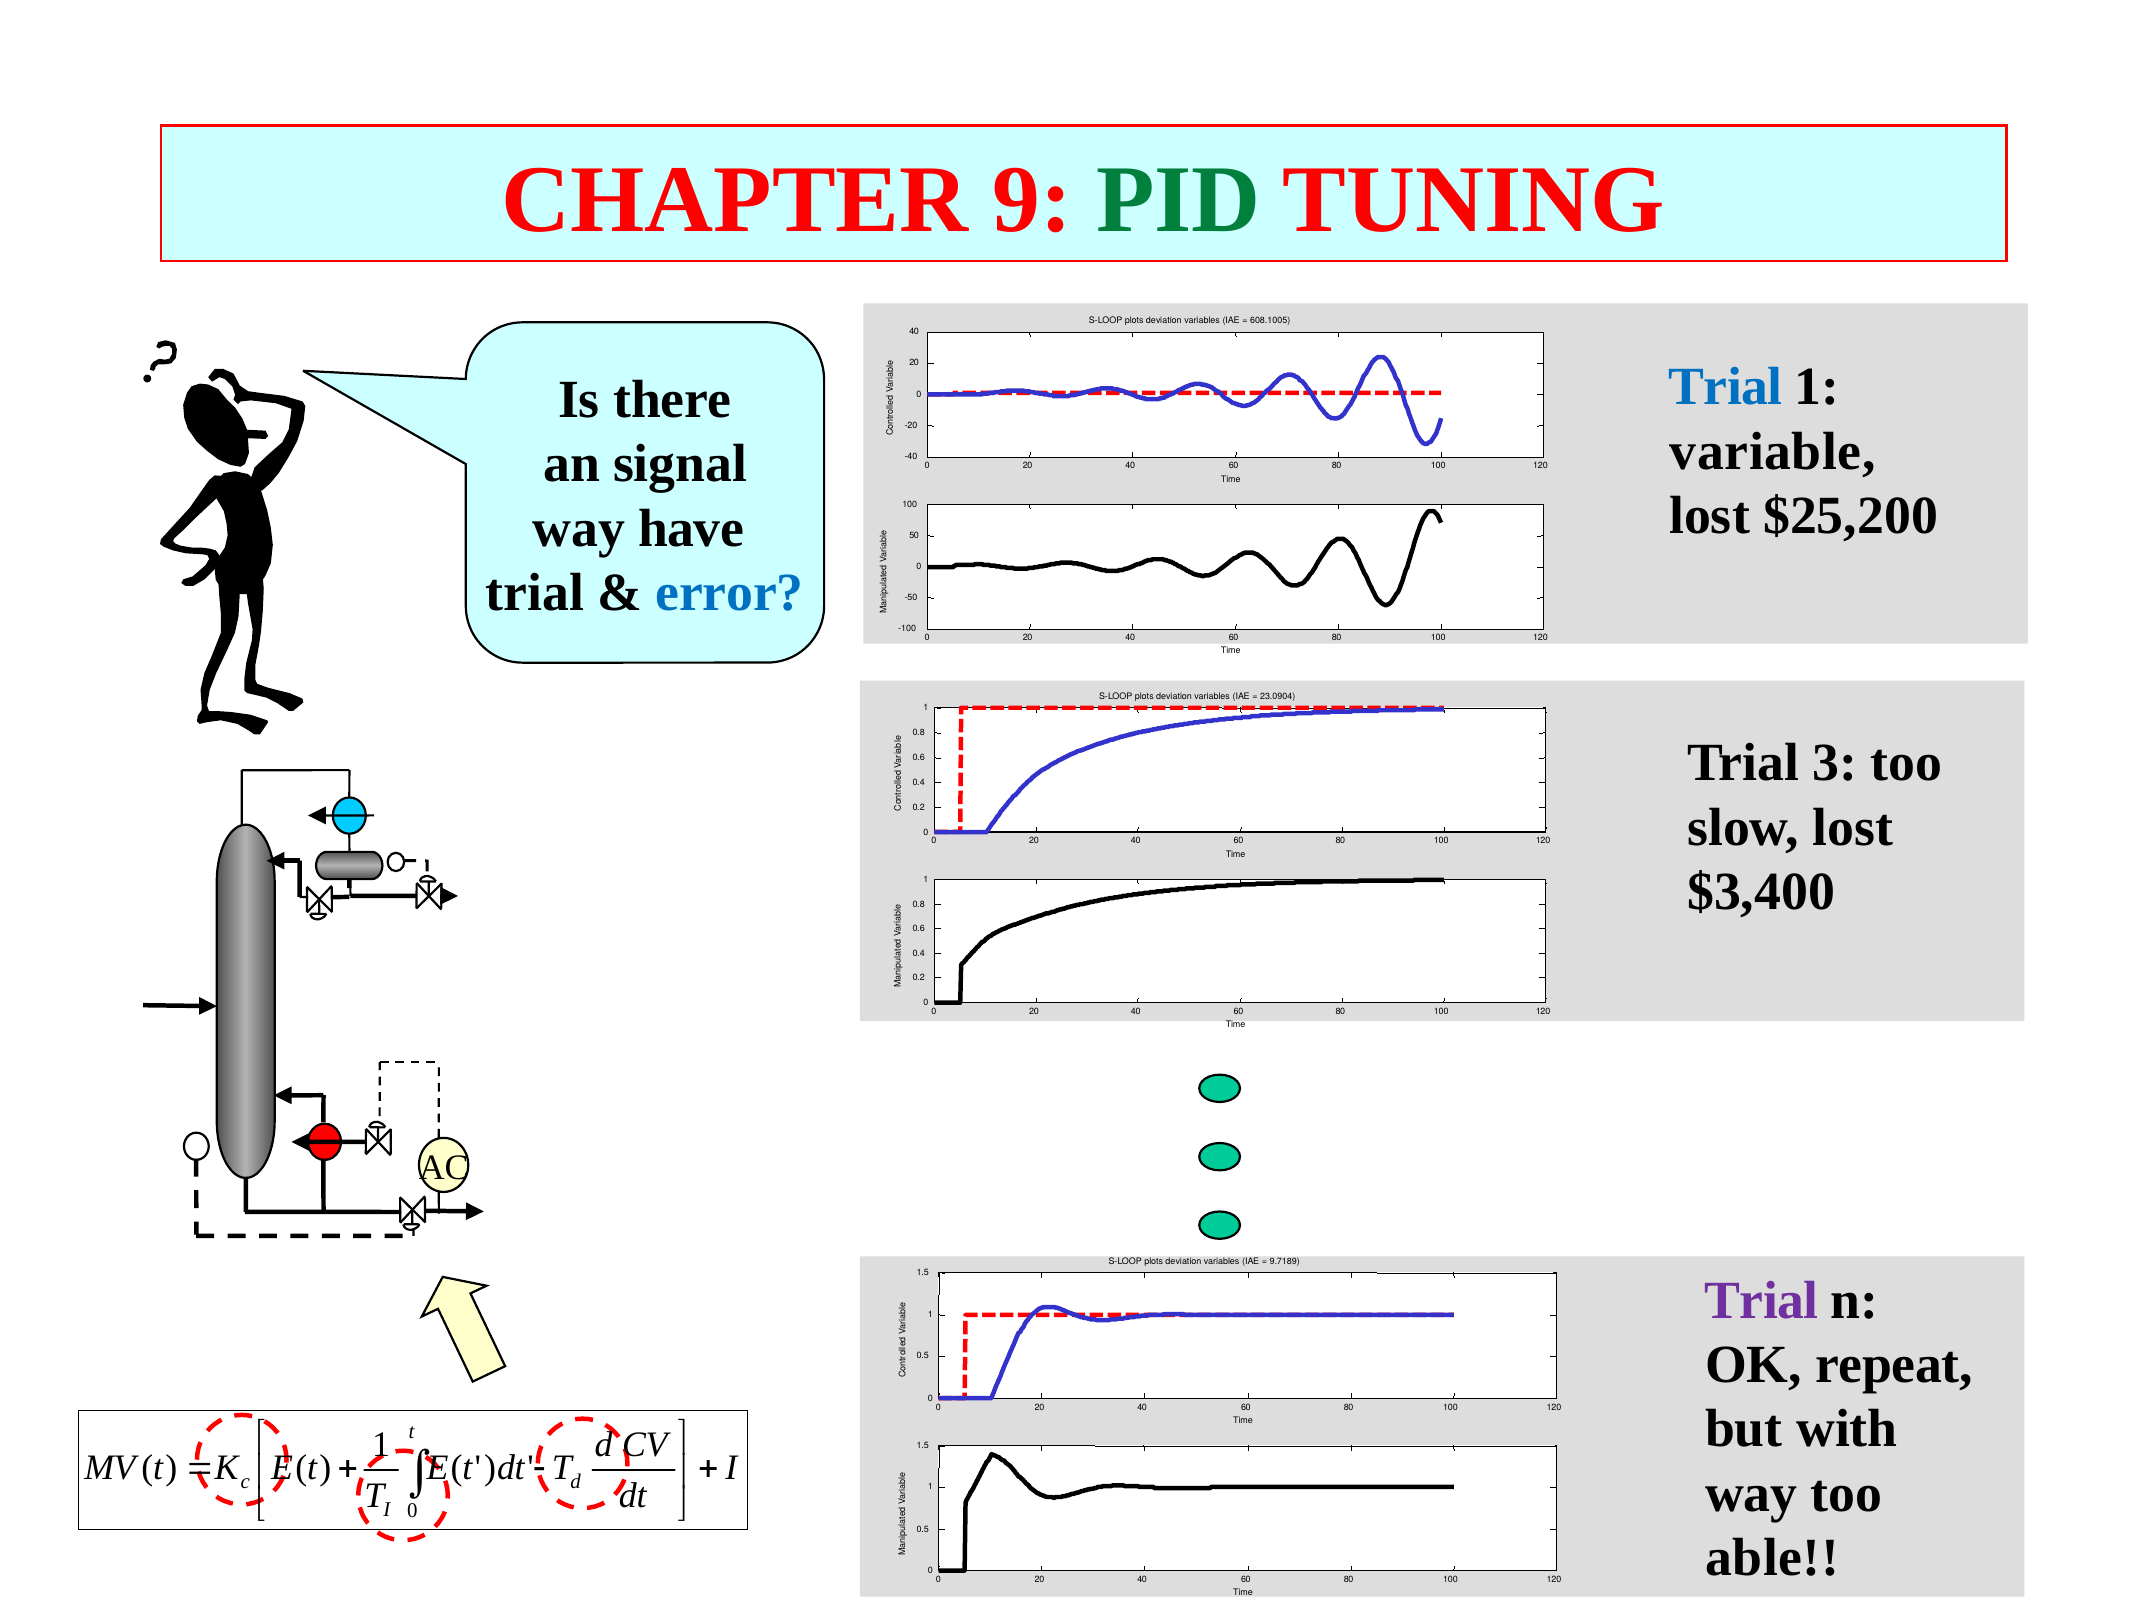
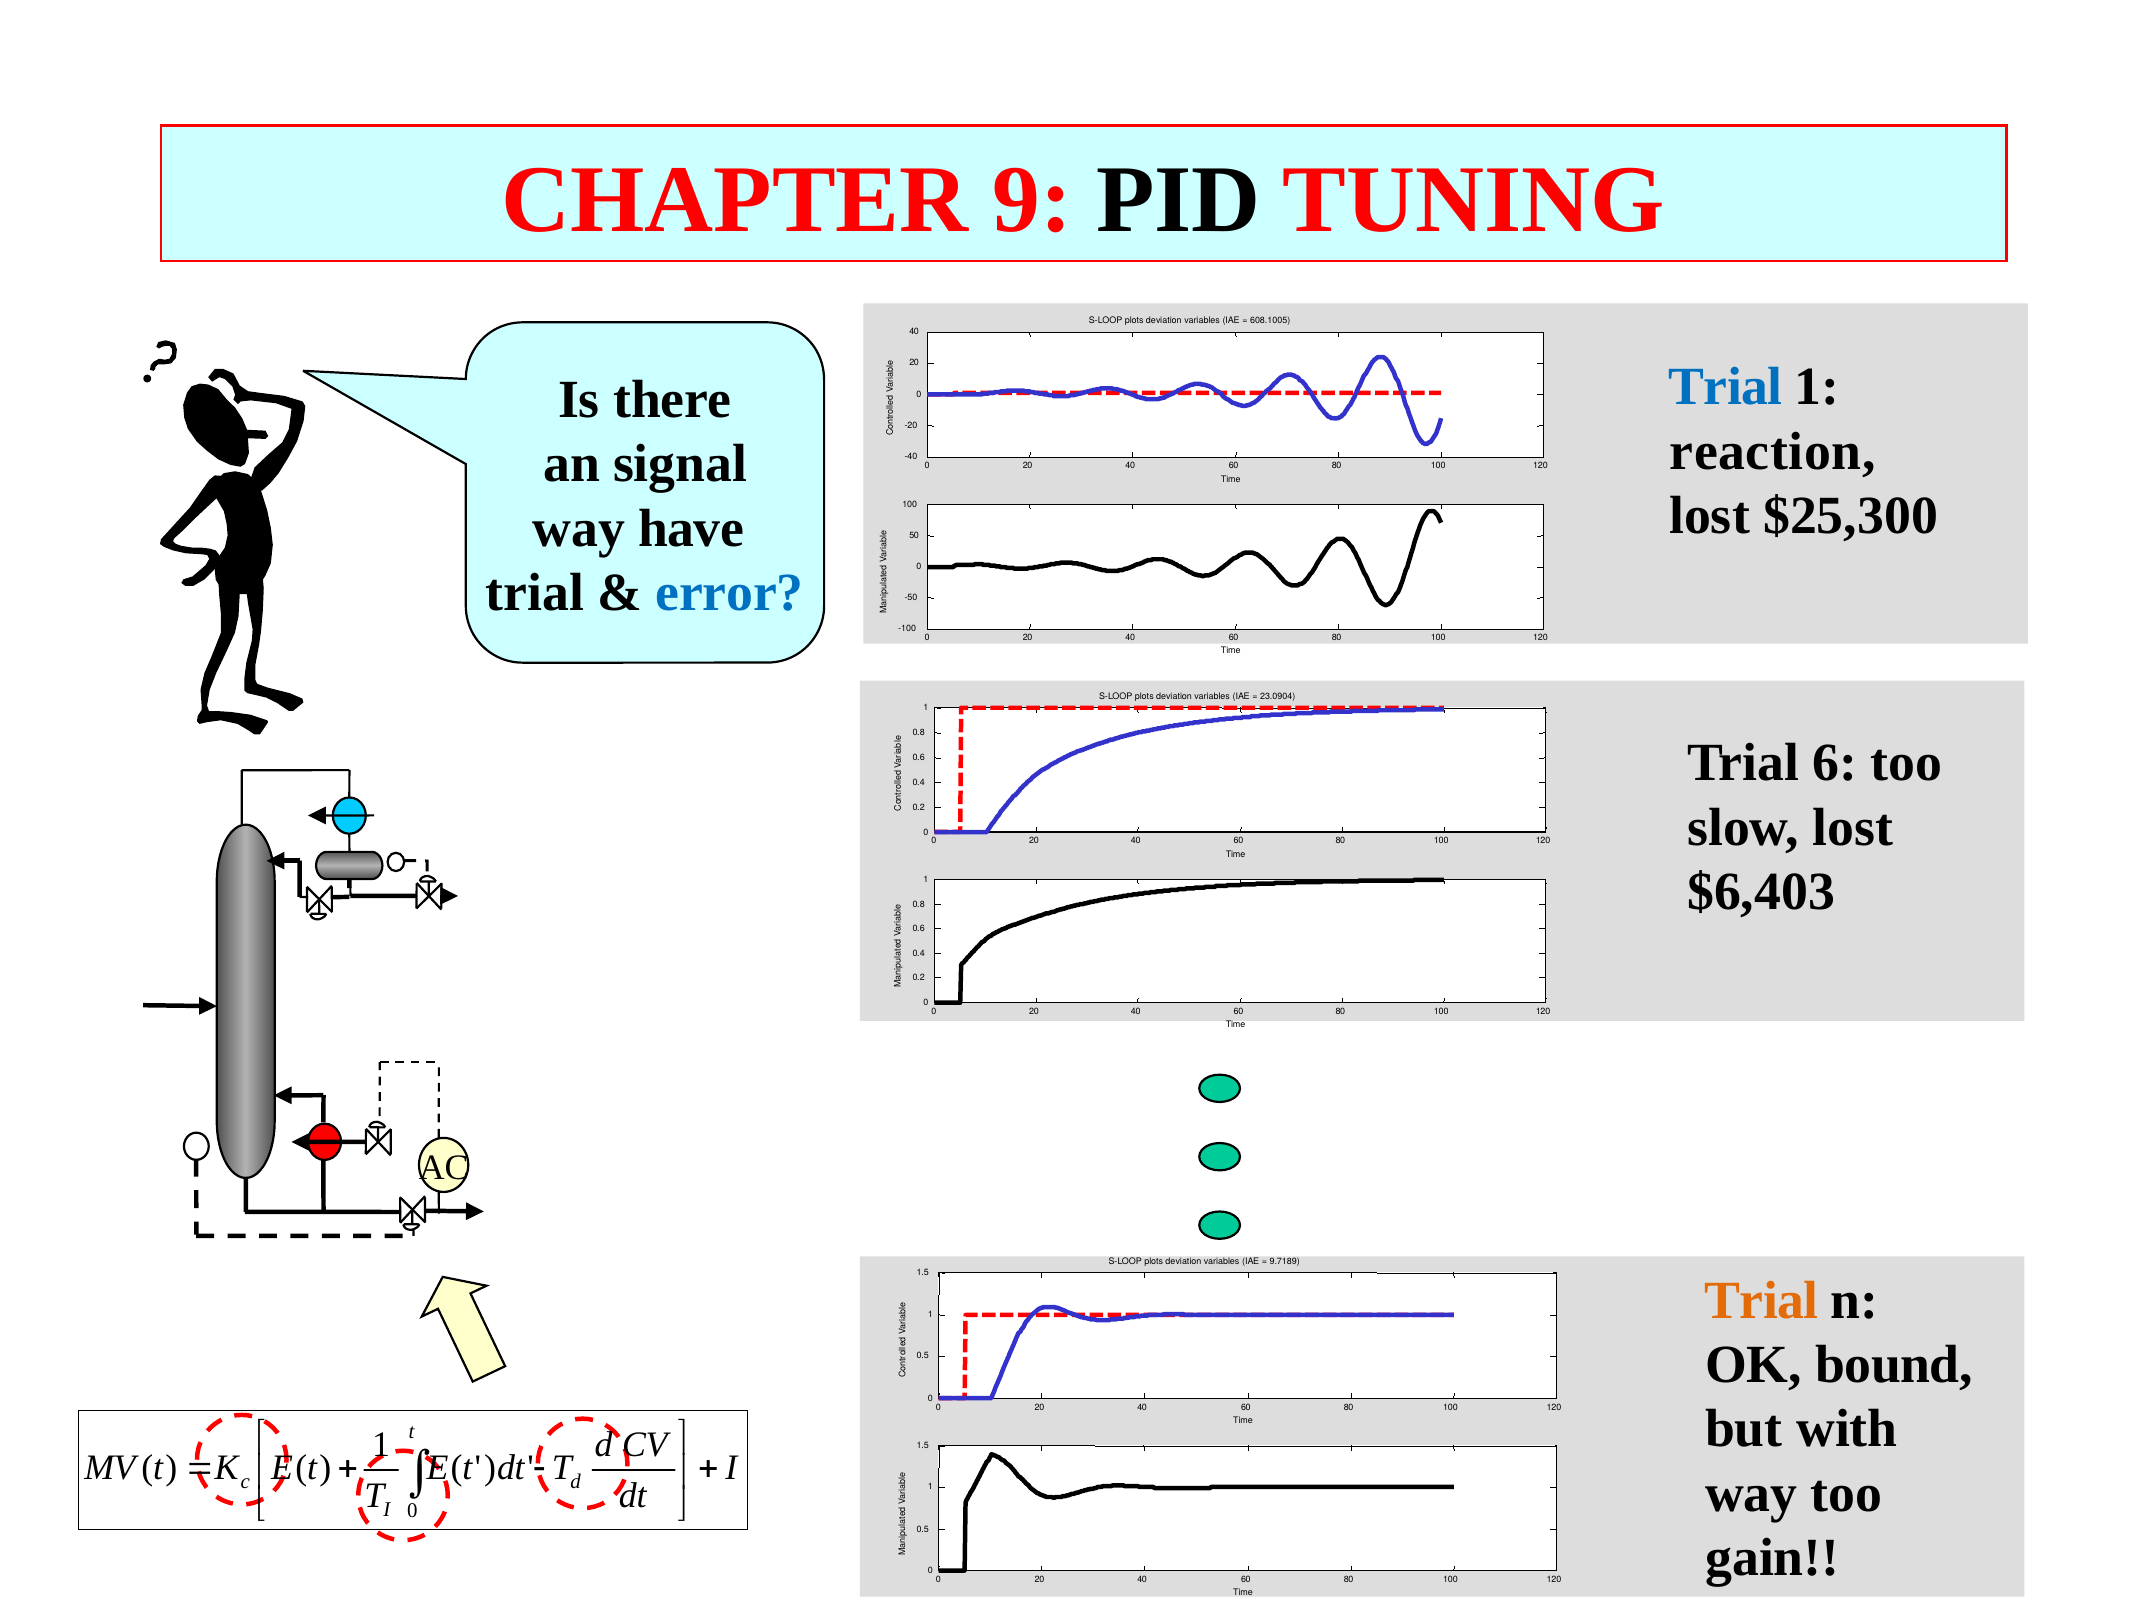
PID colour: green -> black
variable at (1773, 451): variable -> reaction
$25,200: $25,200 -> $25,300
3: 3 -> 6
$3,400: $3,400 -> $6,403
Trial at (1762, 1301) colour: purple -> orange
repeat: repeat -> bound
able: able -> gain
